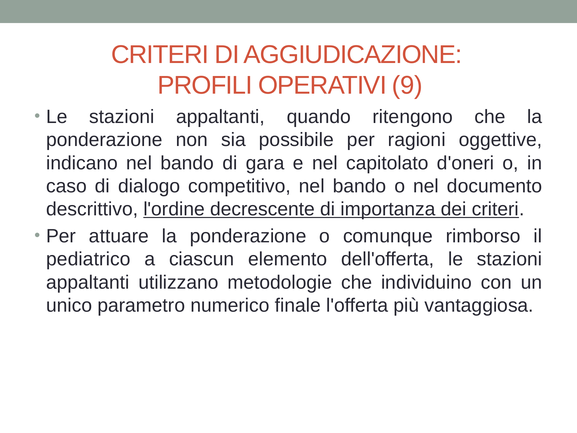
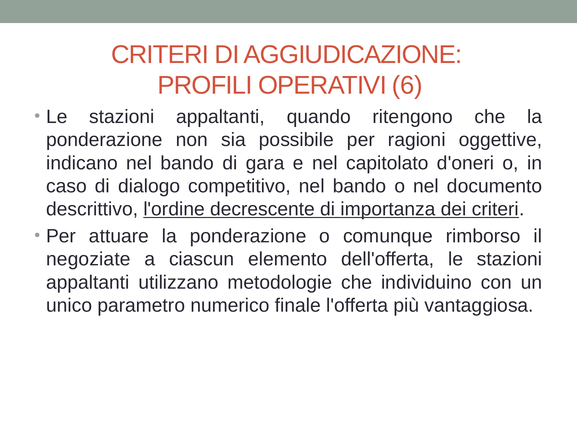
9: 9 -> 6
pediatrico: pediatrico -> negoziate
